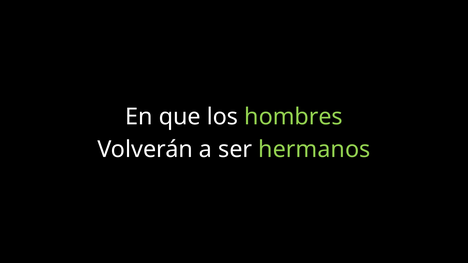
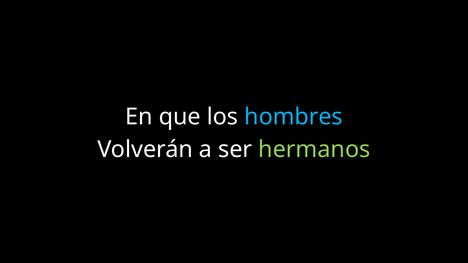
hombres colour: light green -> light blue
